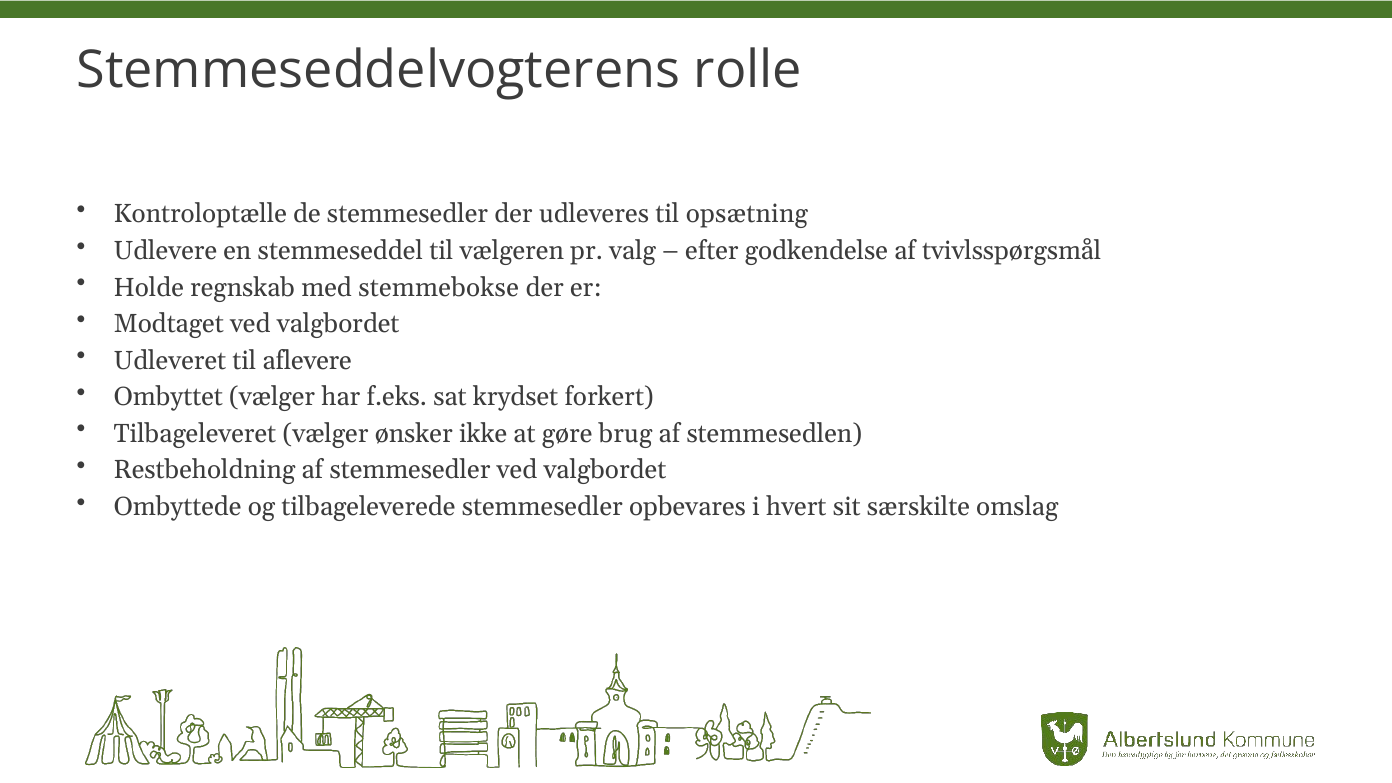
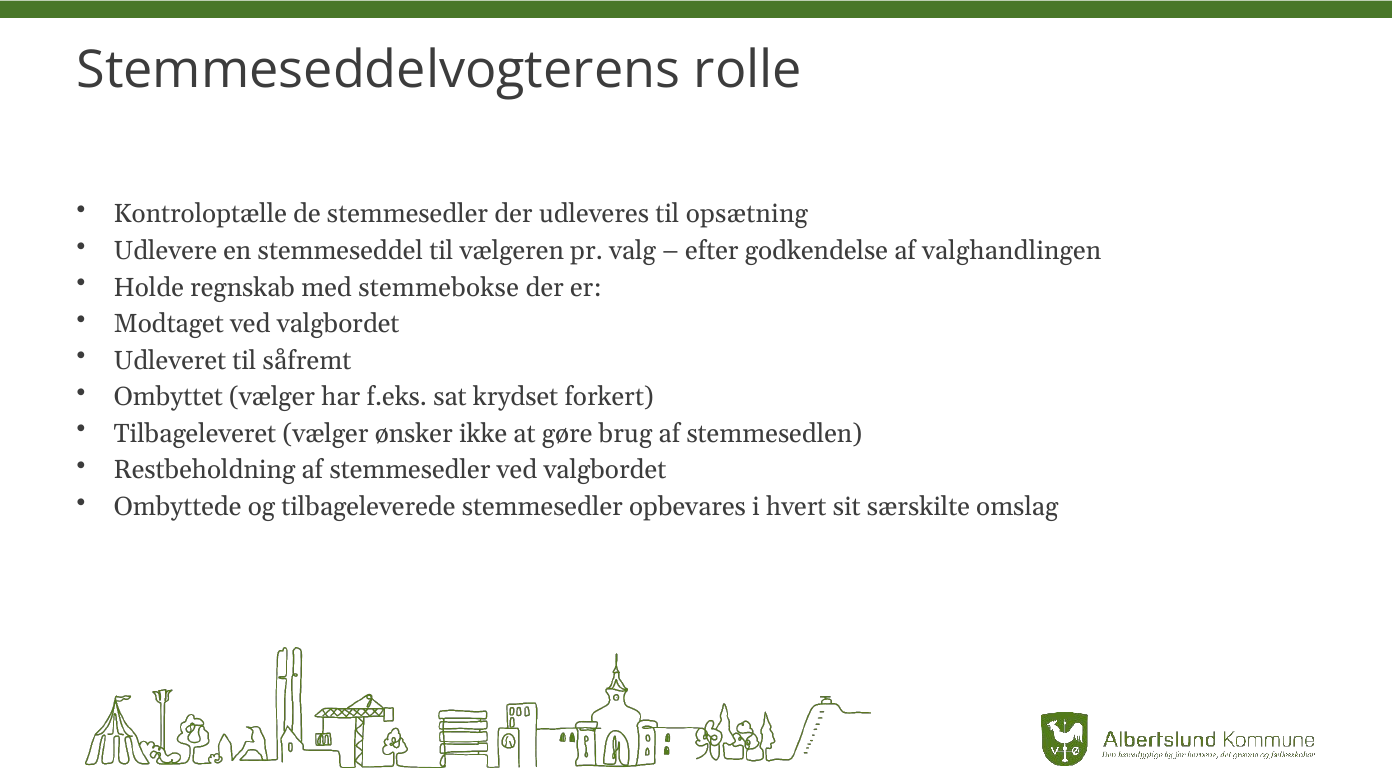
tvivlsspørgsmål: tvivlsspørgsmål -> valghandlingen
aflevere: aflevere -> såfremt
